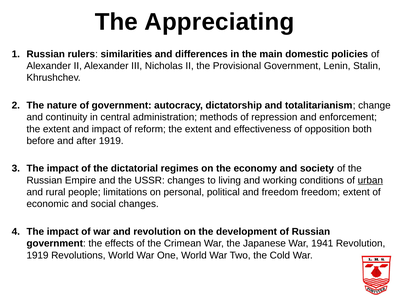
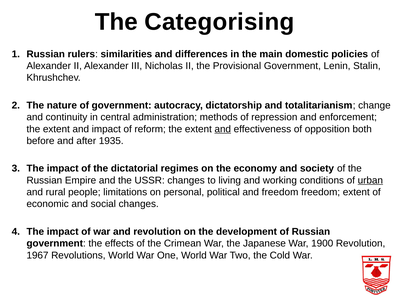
Appreciating: Appreciating -> Categorising
and at (223, 129) underline: none -> present
after 1919: 1919 -> 1935
1941: 1941 -> 1900
1919 at (38, 256): 1919 -> 1967
